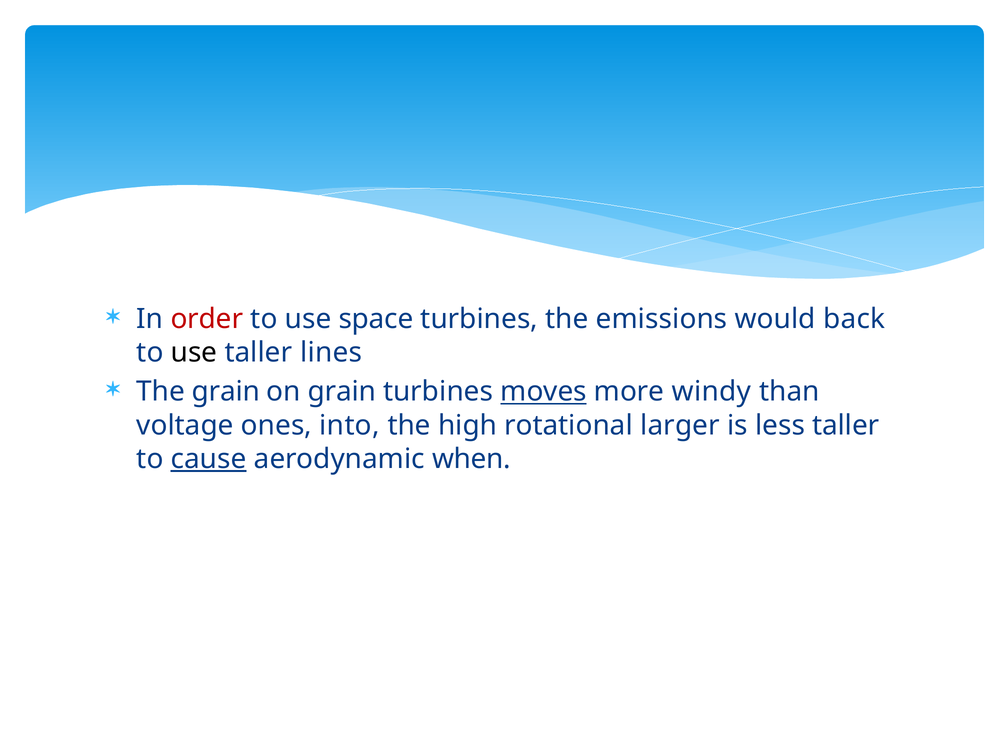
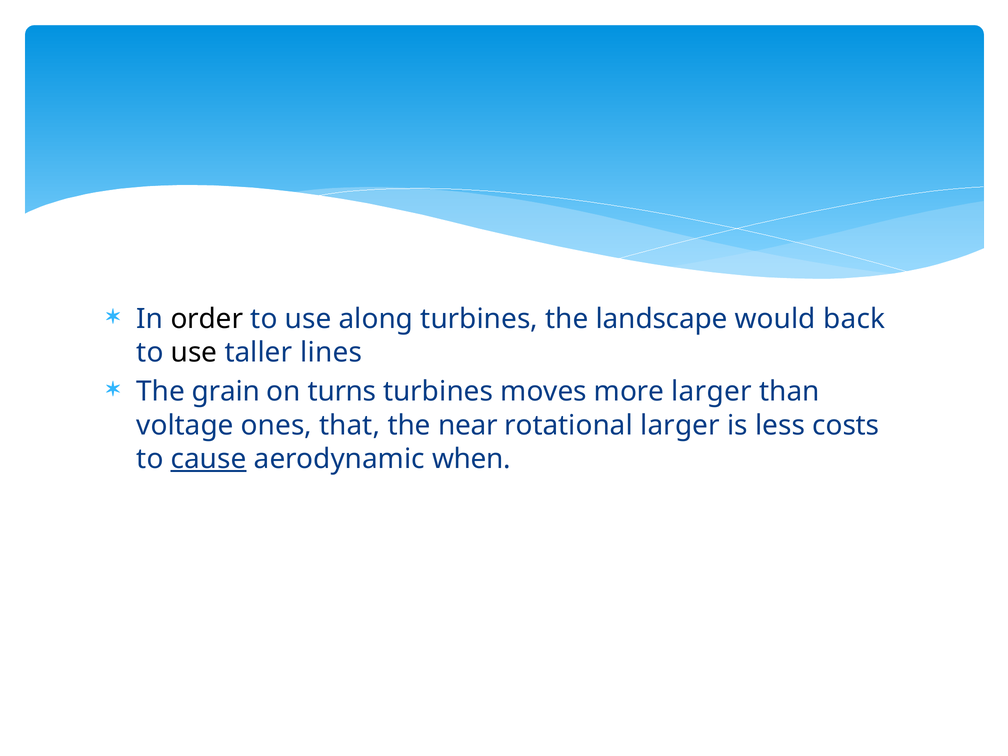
order colour: red -> black
space: space -> along
emissions: emissions -> landscape
on grain: grain -> turns
moves underline: present -> none
more windy: windy -> larger
into: into -> that
high: high -> near
less taller: taller -> costs
